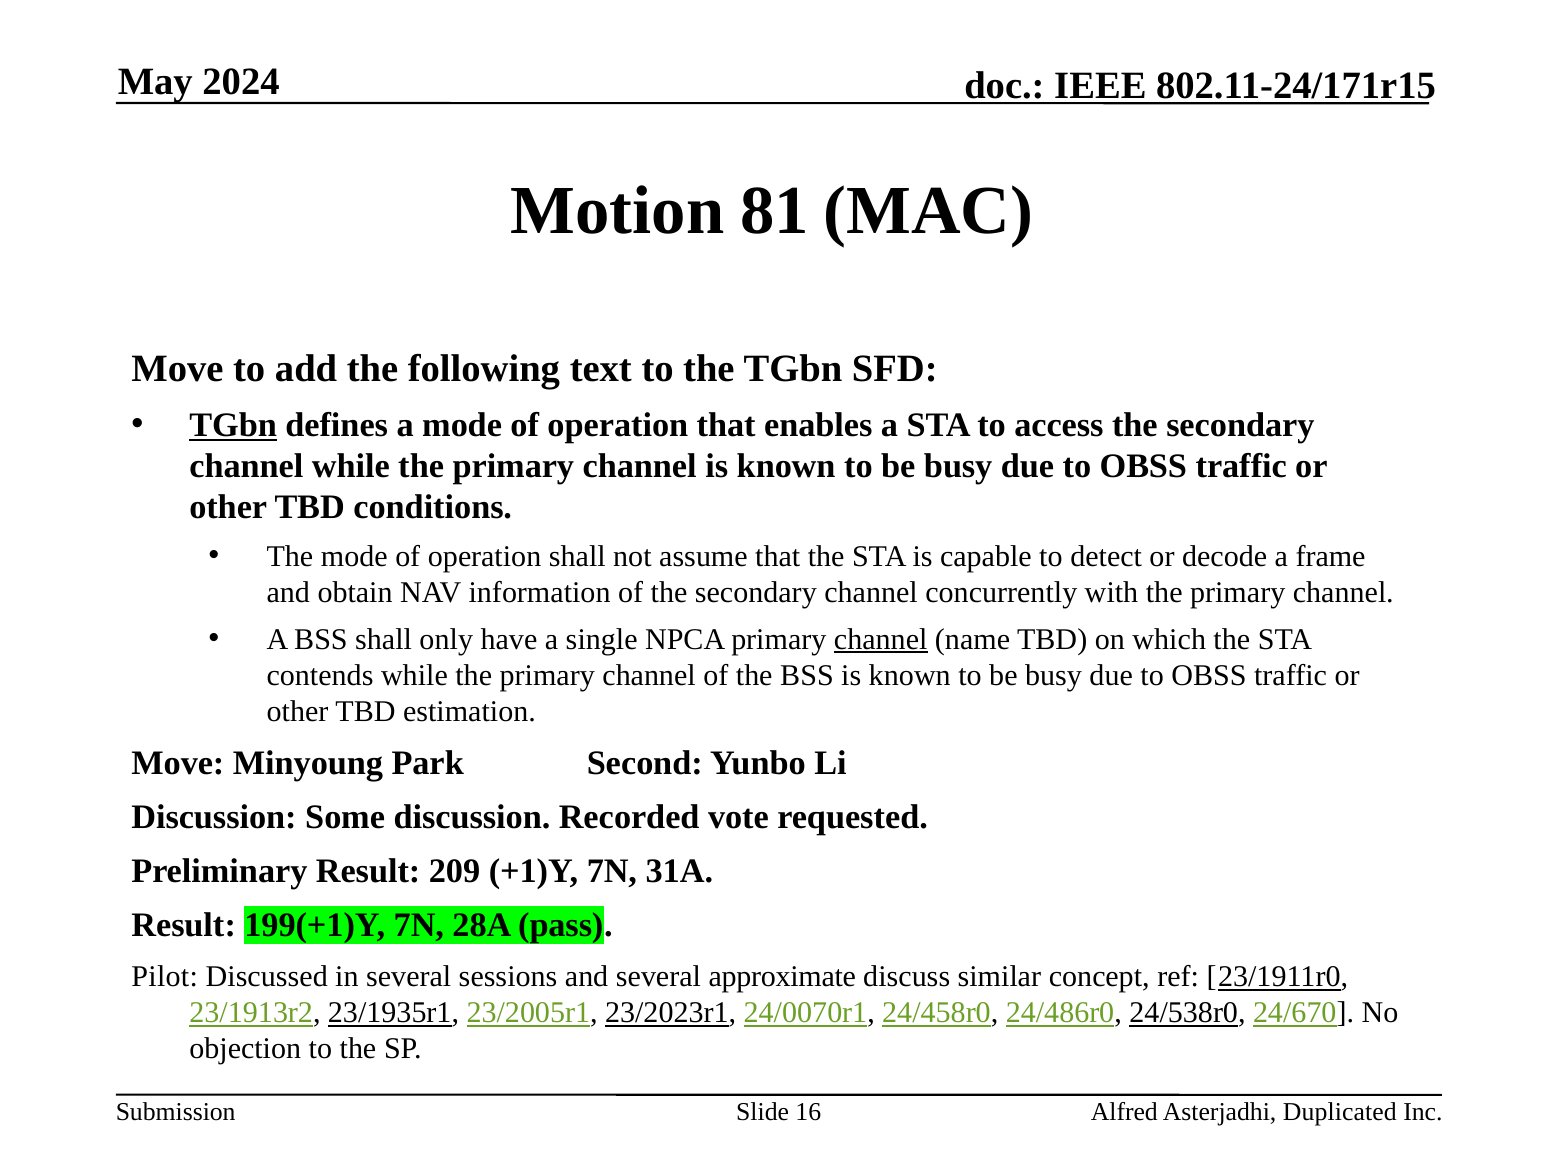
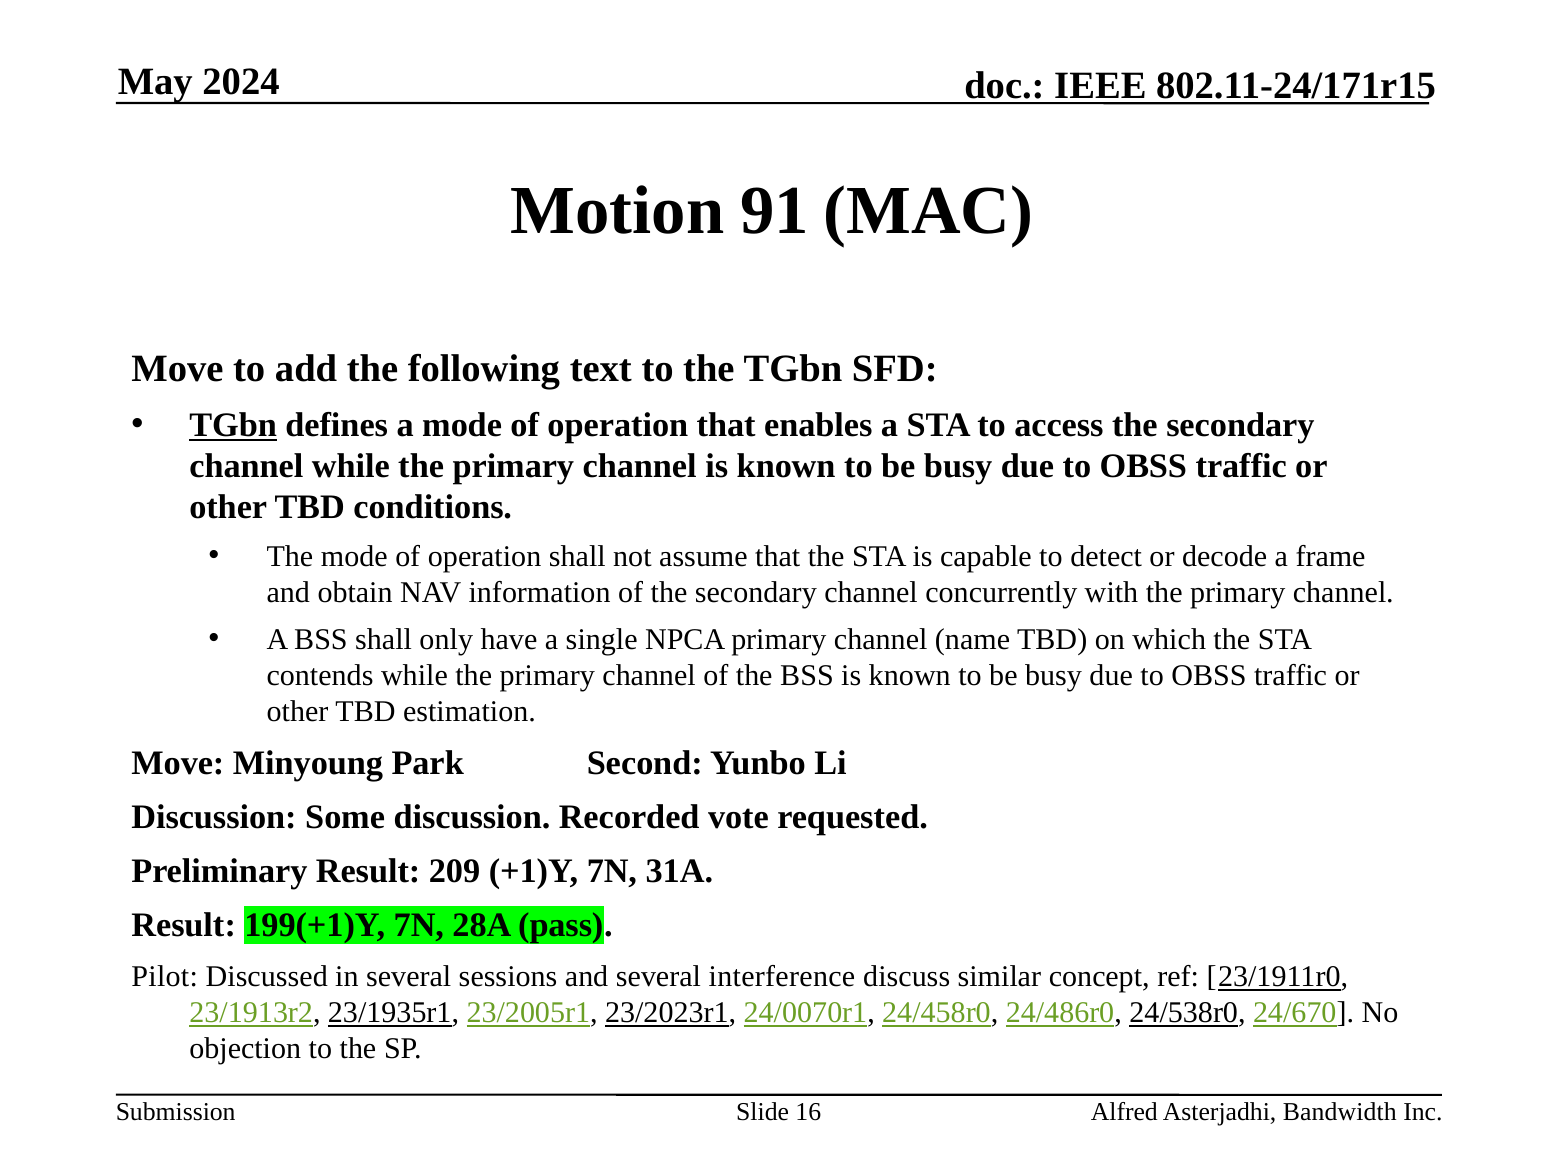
81: 81 -> 91
channel at (881, 639) underline: present -> none
approximate: approximate -> interference
Duplicated: Duplicated -> Bandwidth
